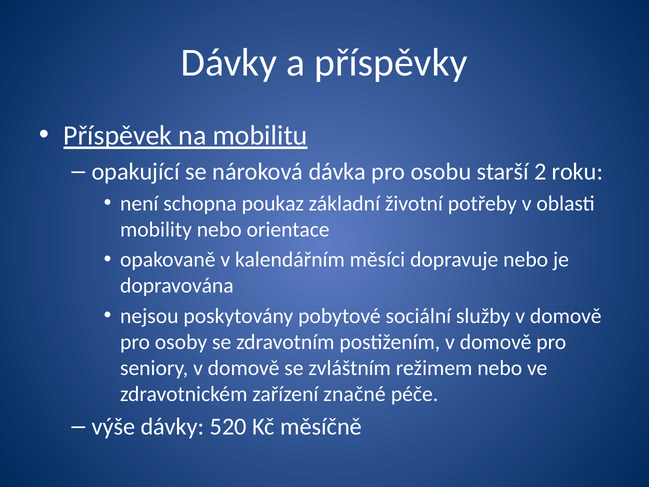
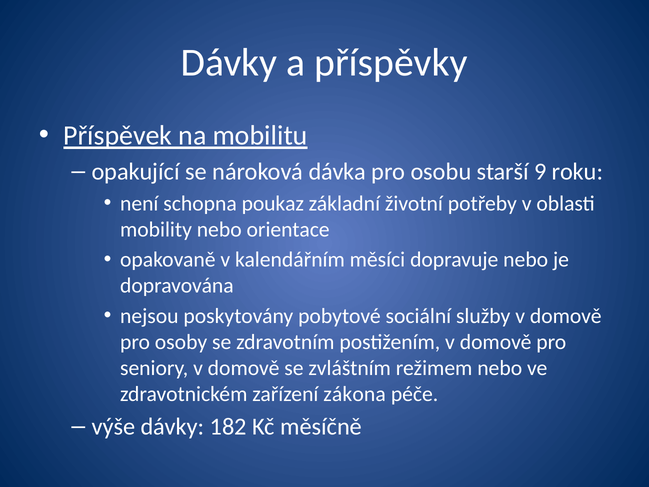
2: 2 -> 9
značné: značné -> zákona
520: 520 -> 182
